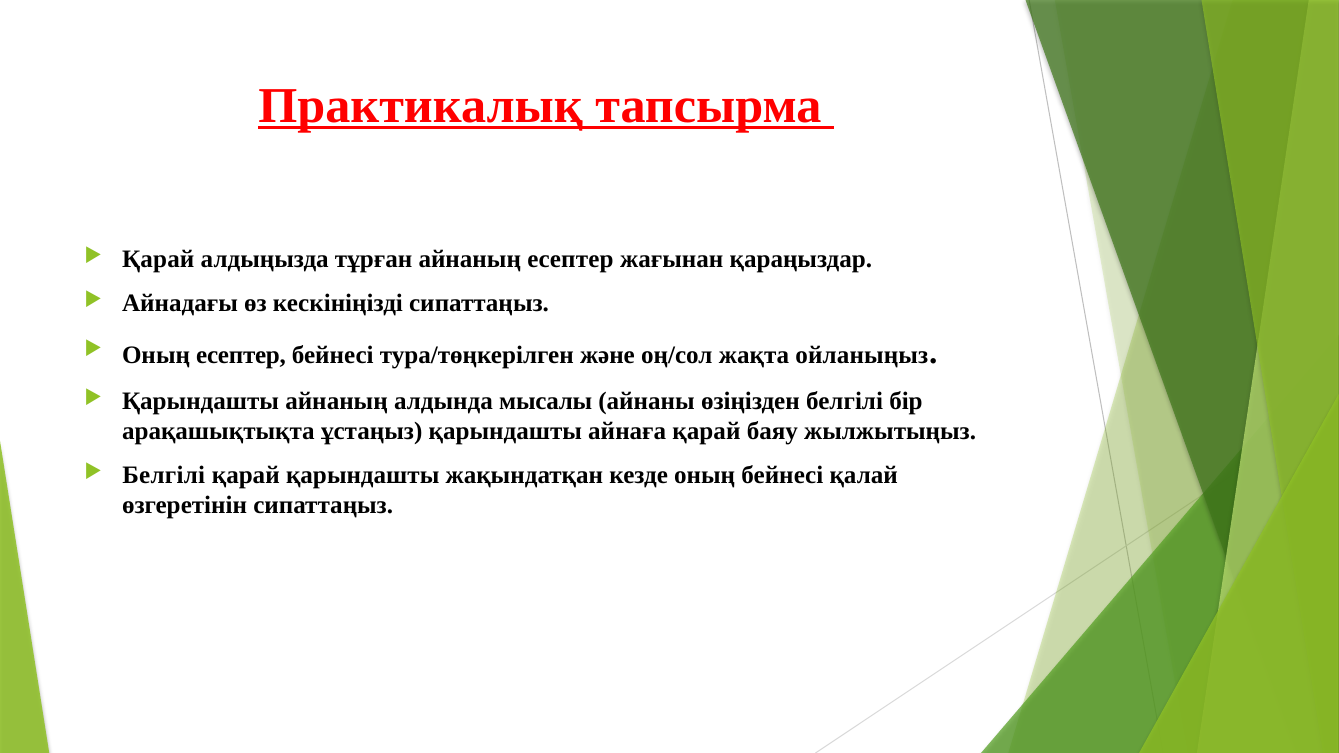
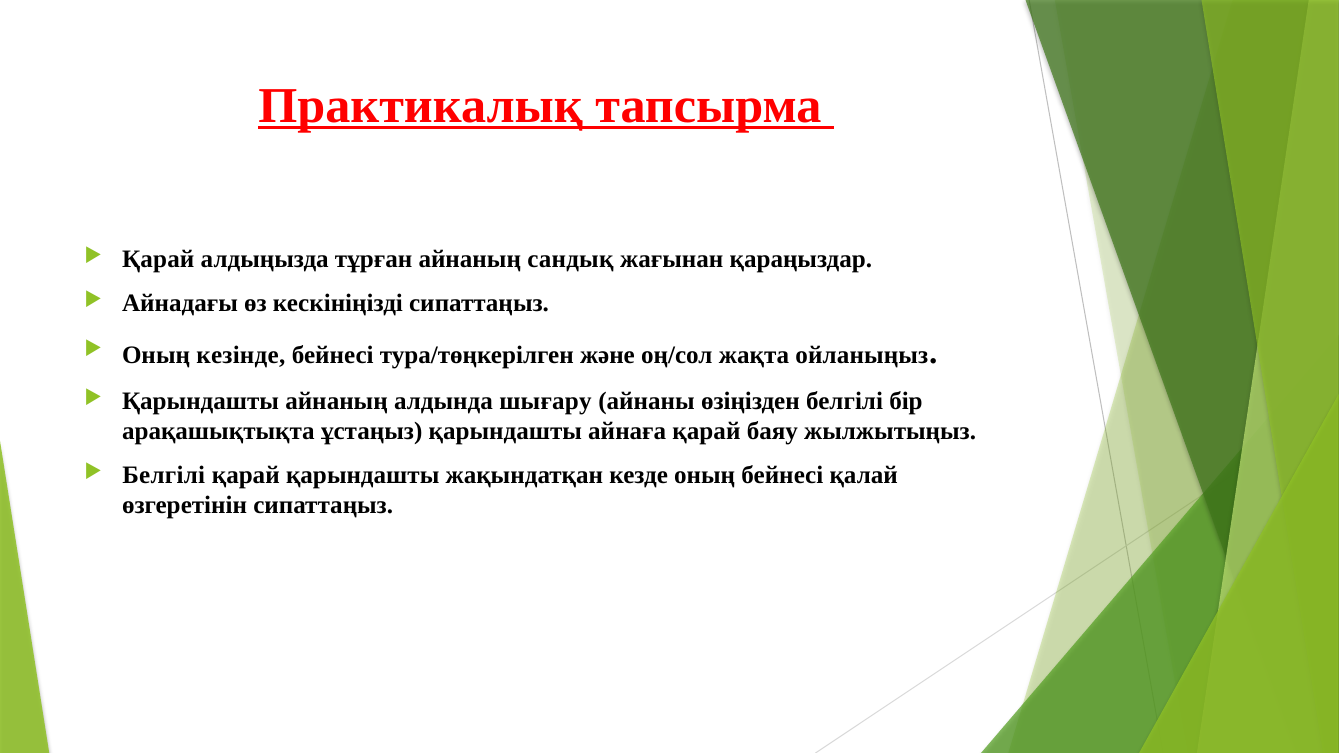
айнаның есептер: есептер -> сандық
Оның есептер: есептер -> кезінде
мысалы: мысалы -> шығару
